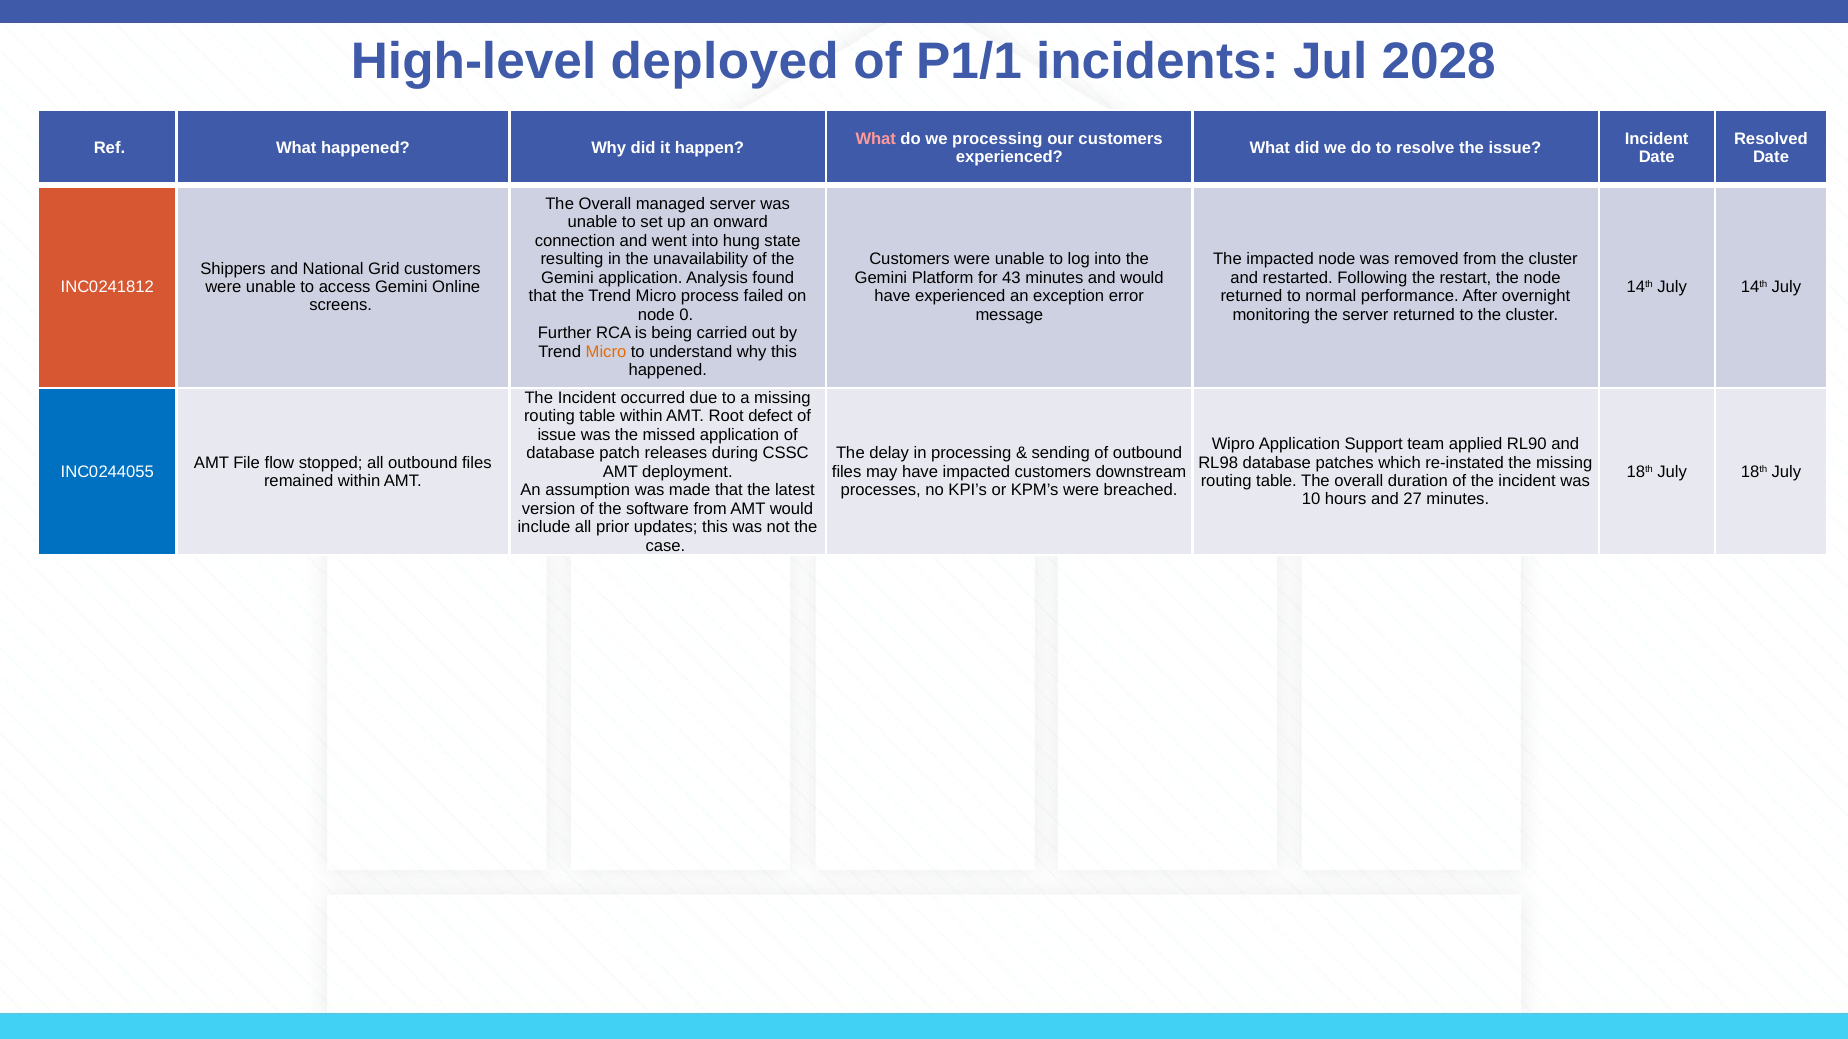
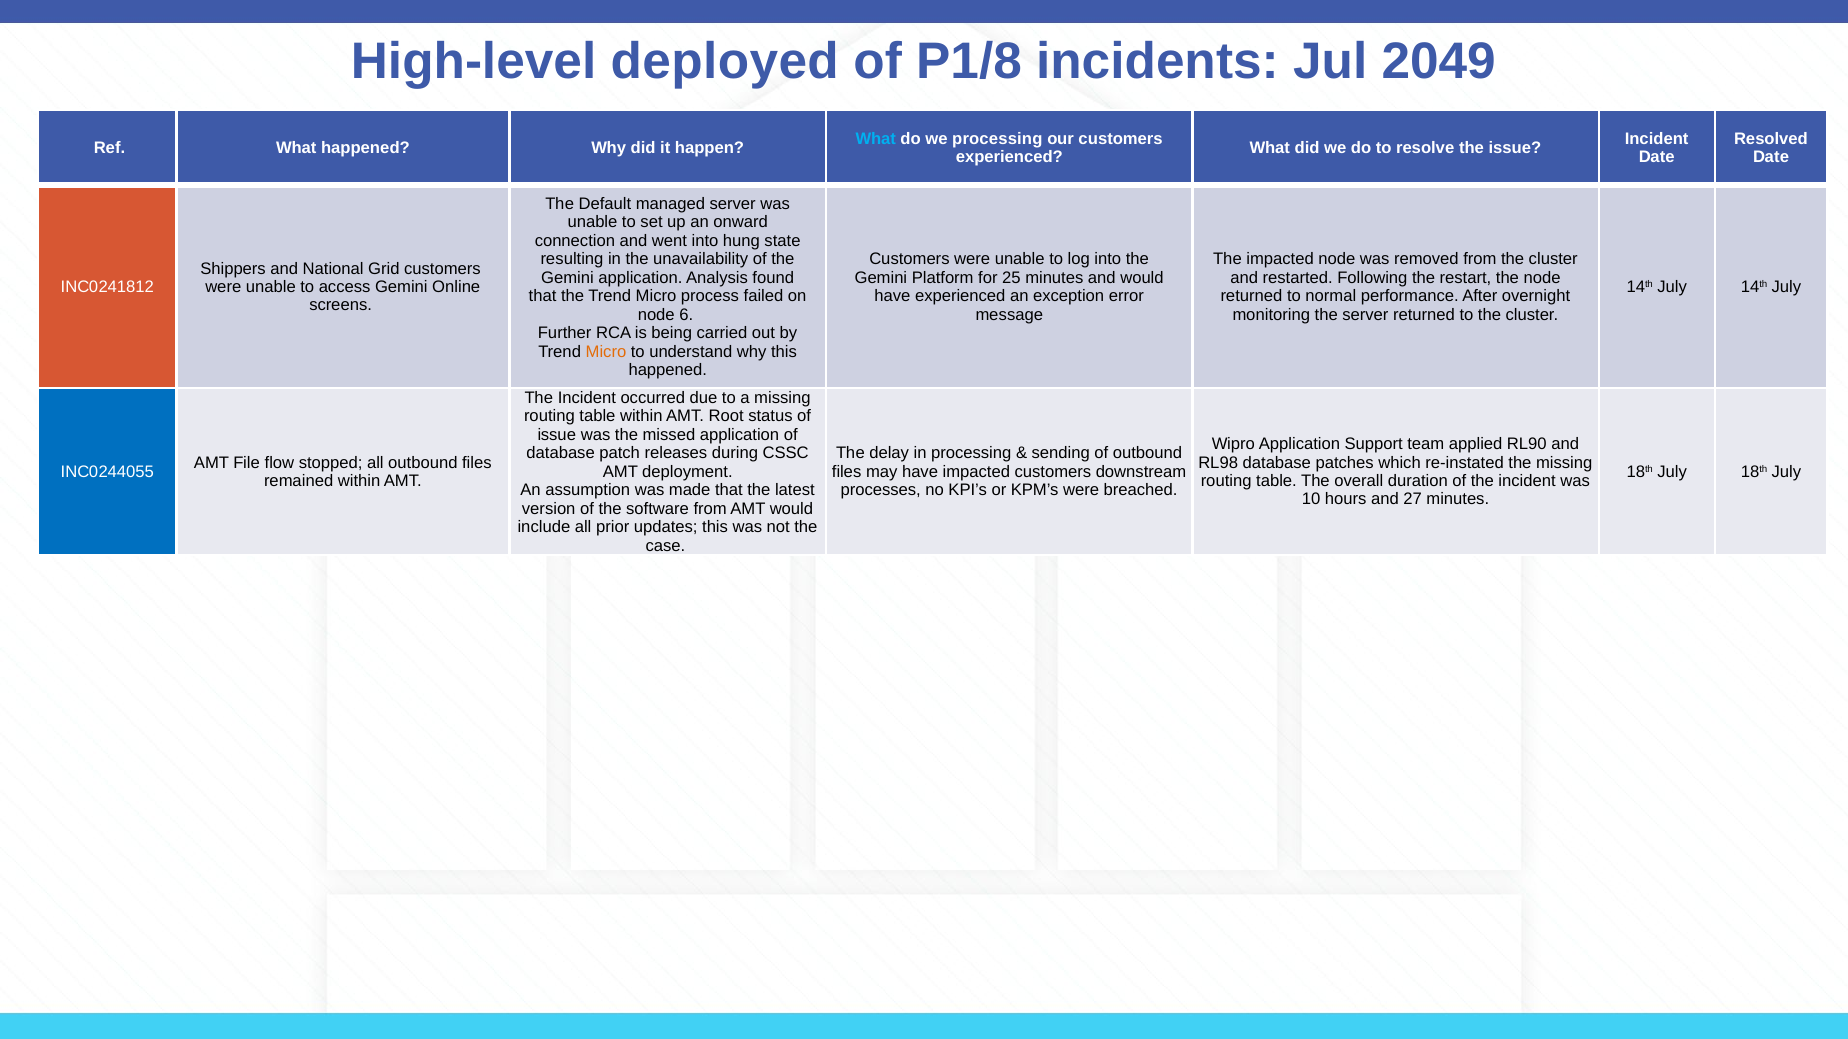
P1/1: P1/1 -> P1/8
2028: 2028 -> 2049
What at (876, 139) colour: pink -> light blue
Overall at (605, 204): Overall -> Default
43: 43 -> 25
0: 0 -> 6
defect: defect -> status
